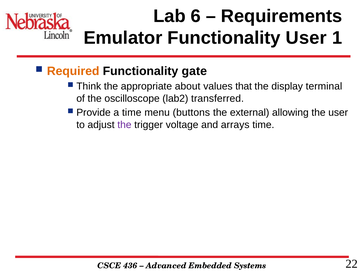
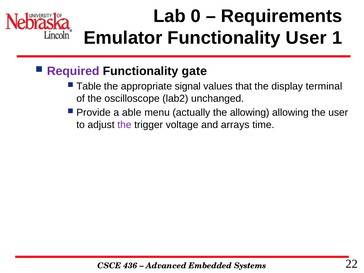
6: 6 -> 0
Required colour: orange -> purple
Think: Think -> Table
about: about -> signal
transferred: transferred -> unchanged
a time: time -> able
buttons: buttons -> actually
the external: external -> allowing
